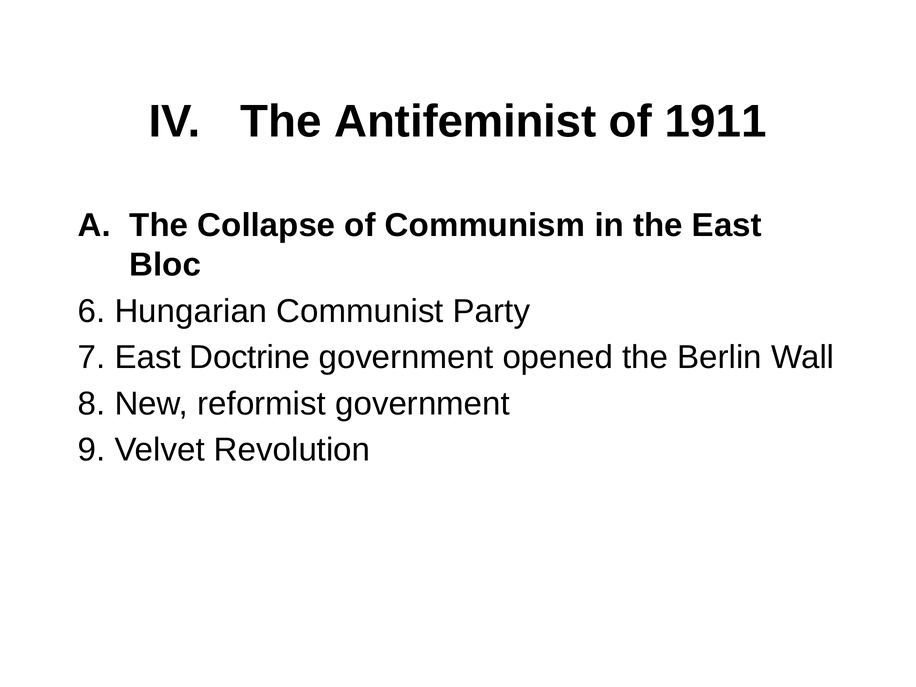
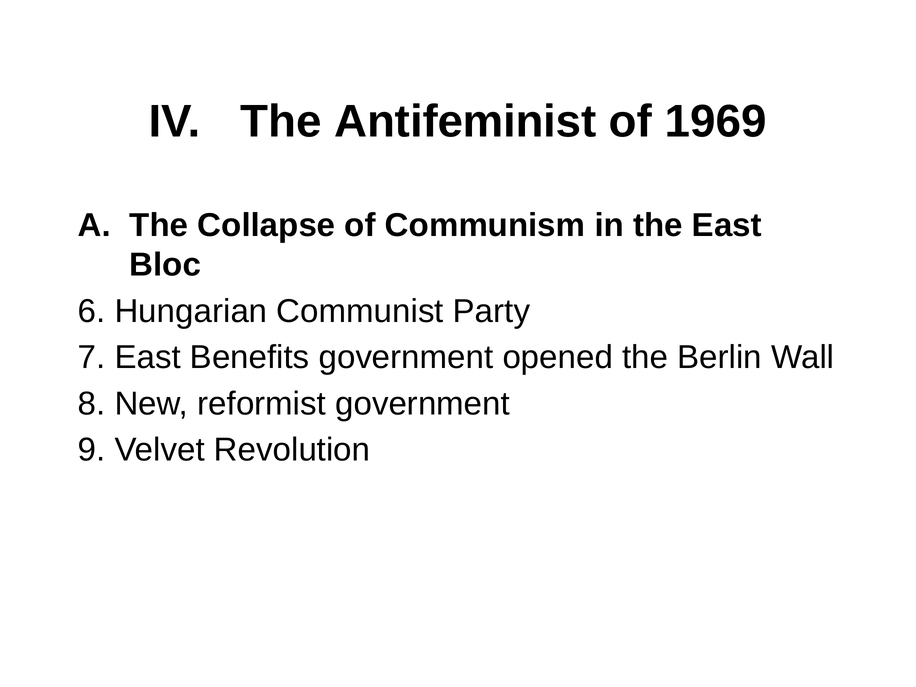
1911: 1911 -> 1969
Doctrine: Doctrine -> Benefits
